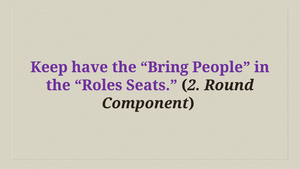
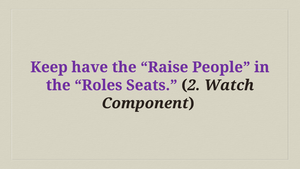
Bring: Bring -> Raise
Round: Round -> Watch
